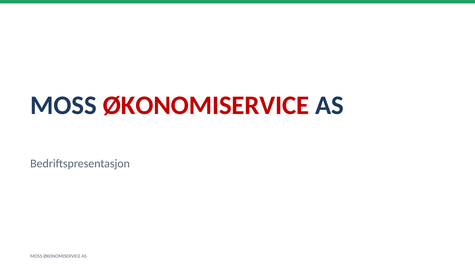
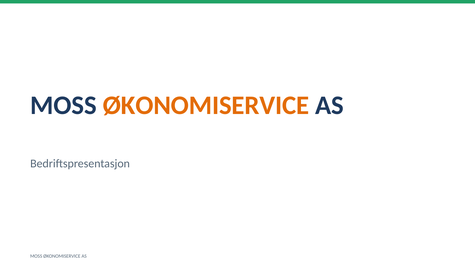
ØKONOMISERVICE at (206, 105) colour: red -> orange
